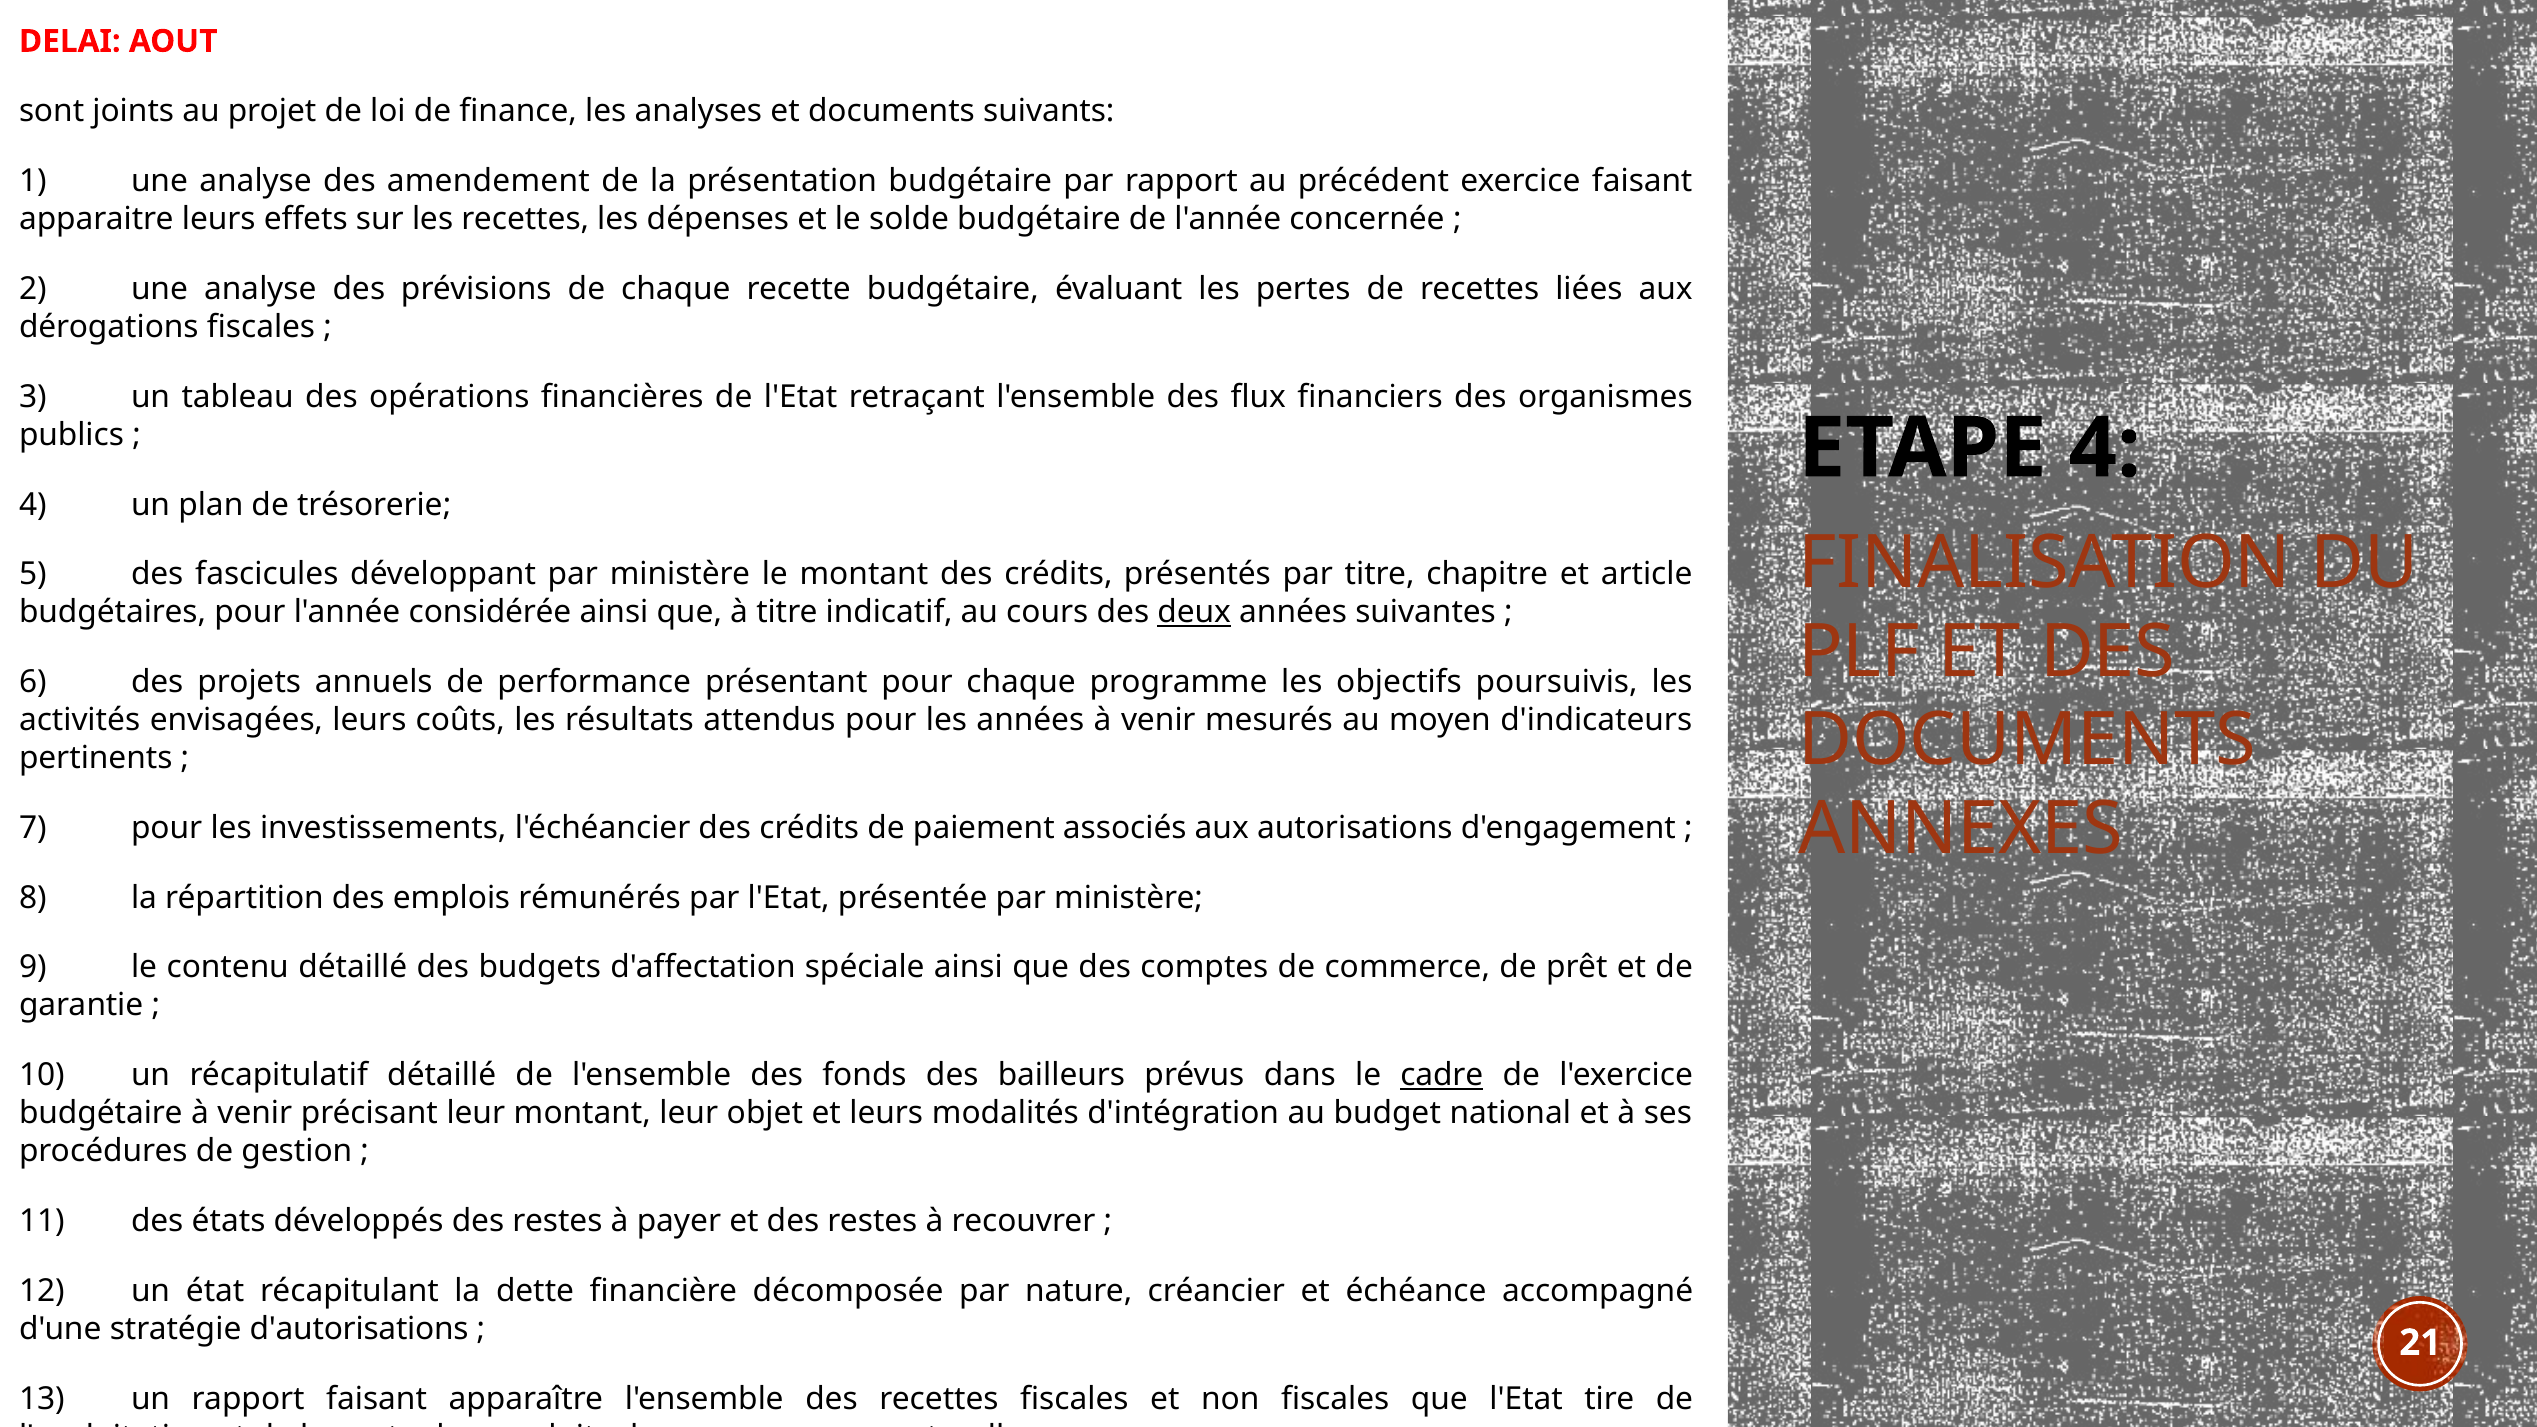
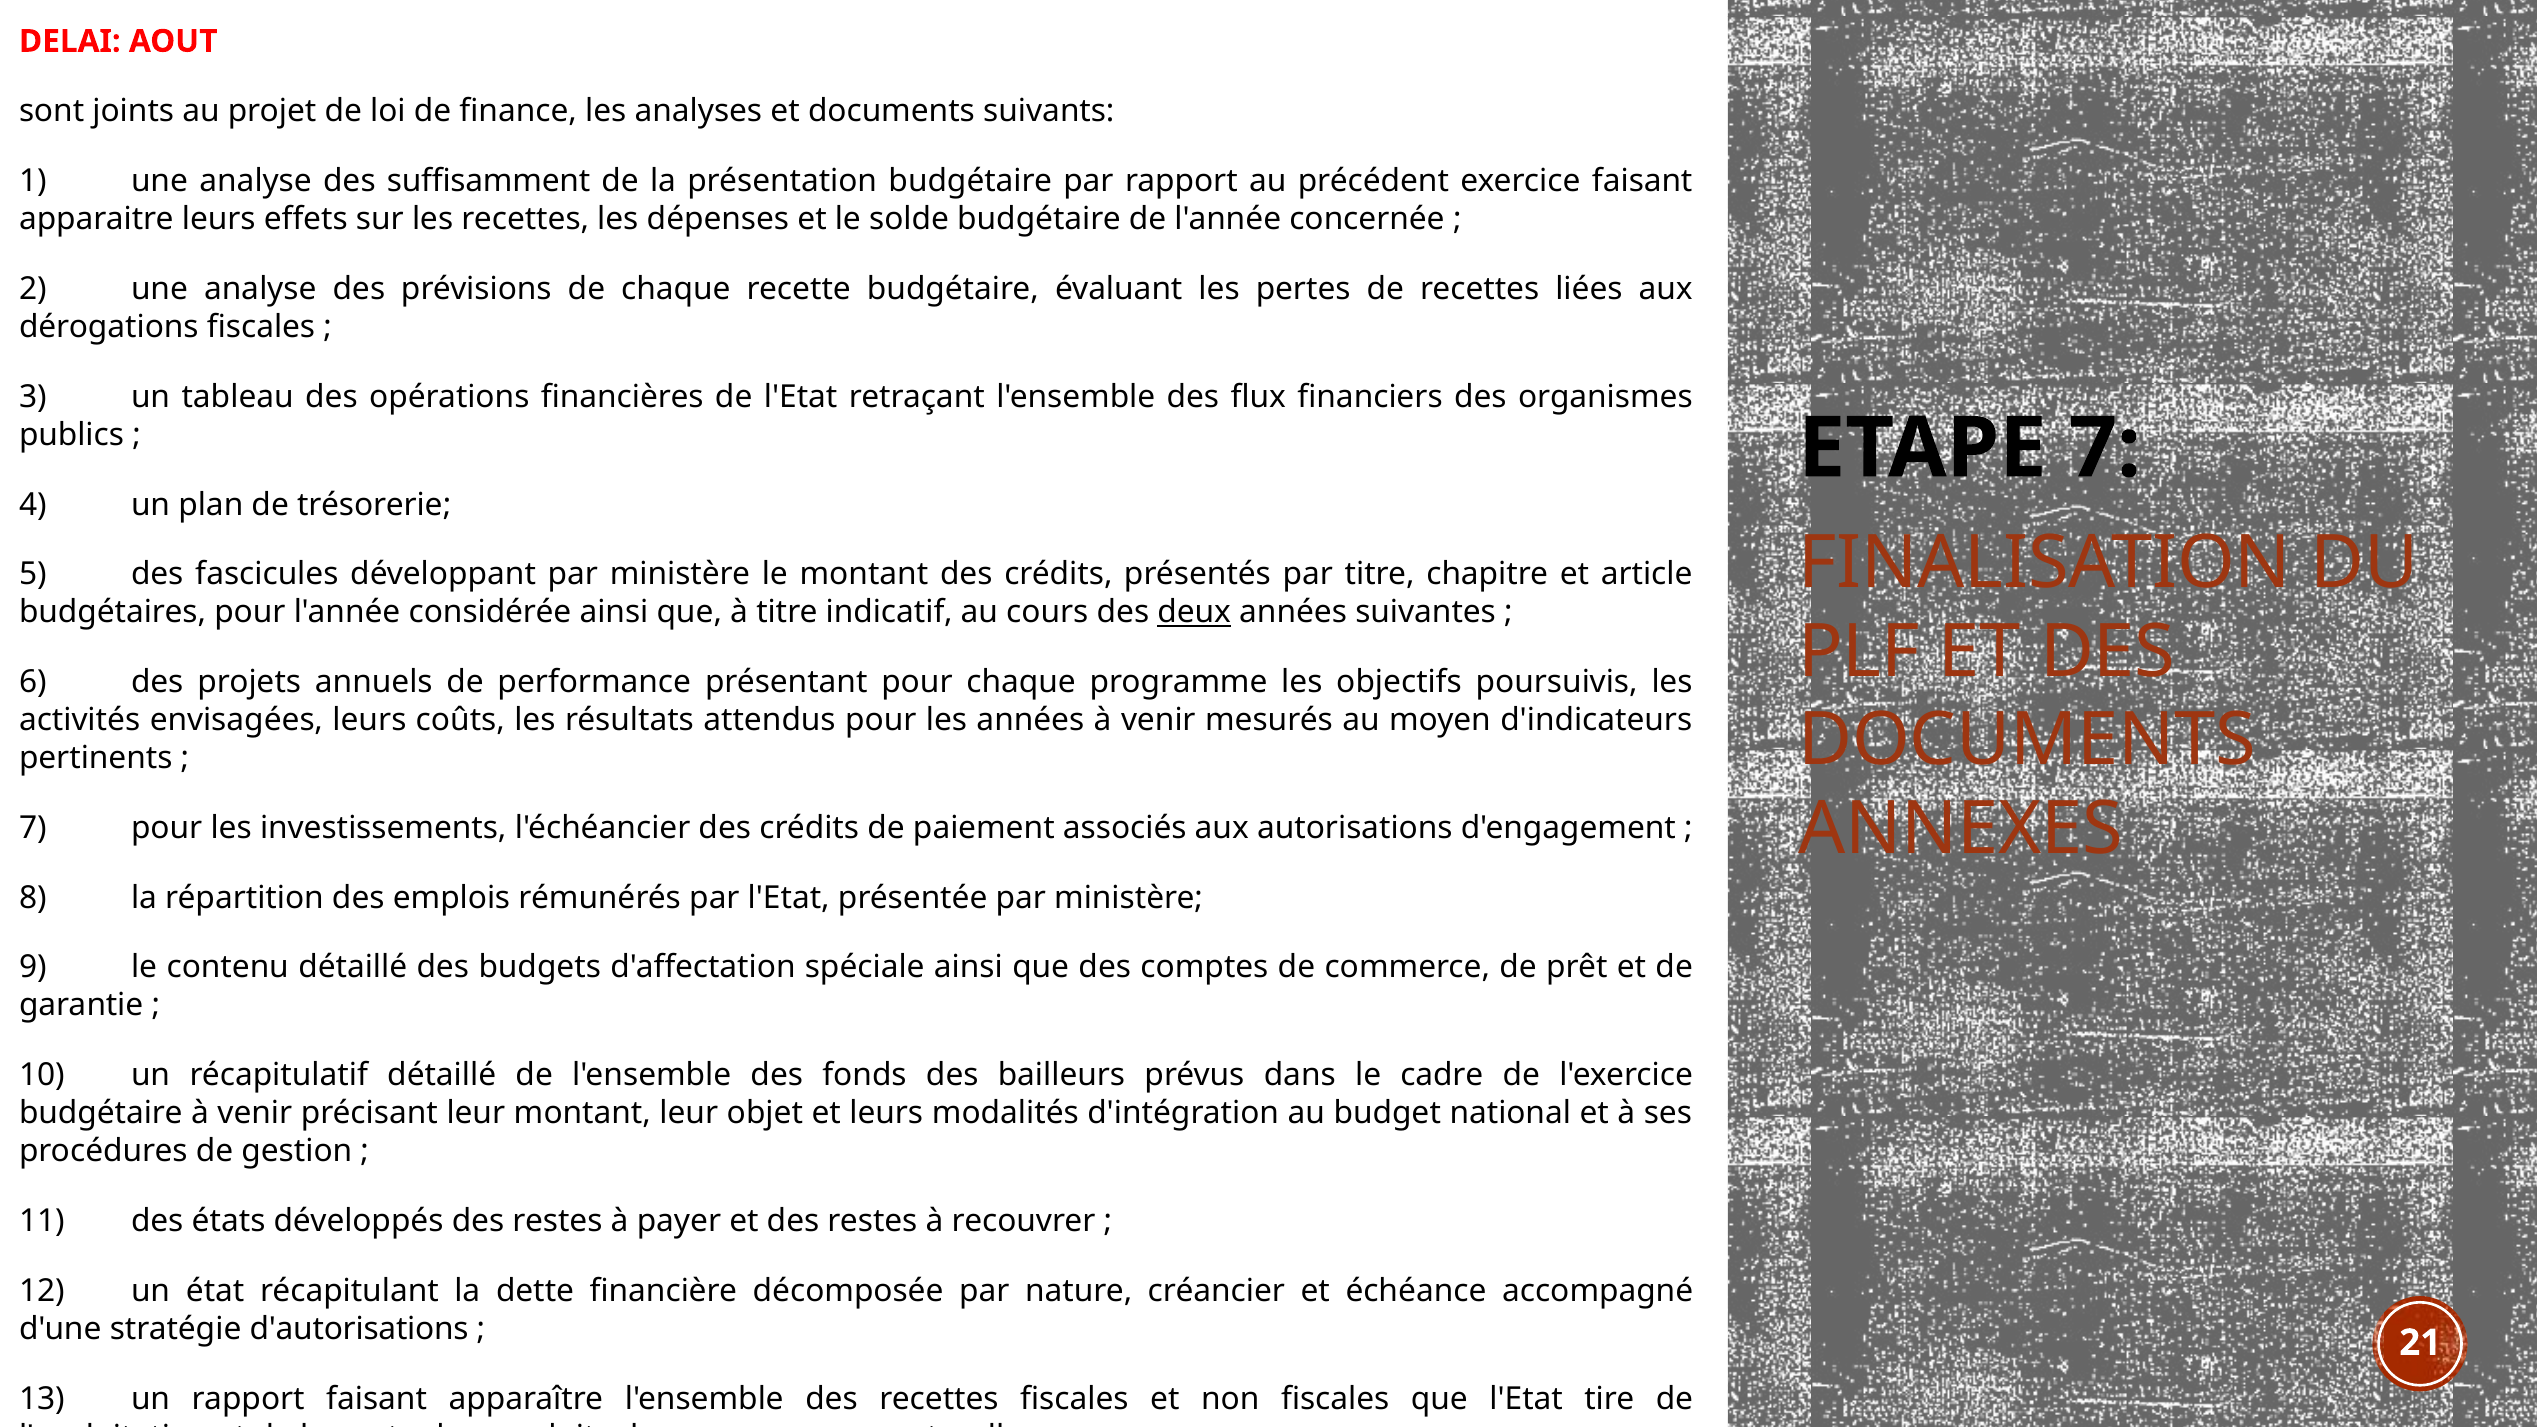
amendement: amendement -> suffisamment
ETAPE 4: 4 -> 7
cadre underline: present -> none
